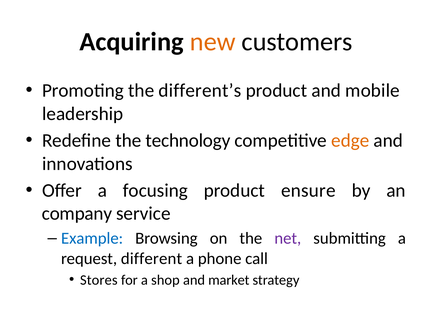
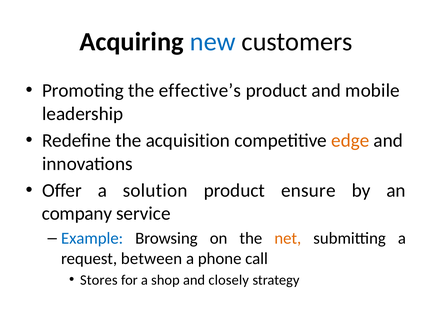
new colour: orange -> blue
different’s: different’s -> effective’s
technology: technology -> acquisition
focusing: focusing -> solution
net colour: purple -> orange
different: different -> between
market: market -> closely
